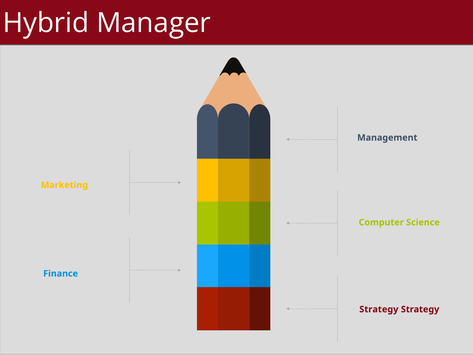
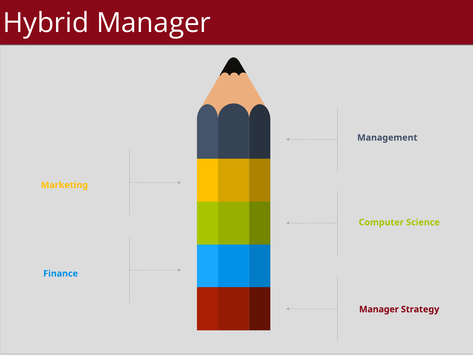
Strategy at (379, 309): Strategy -> Manager
